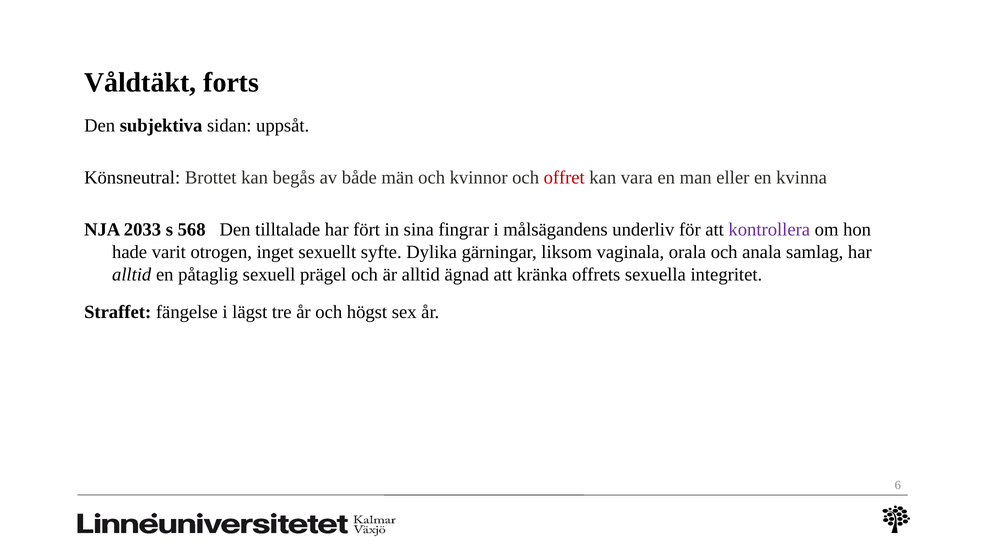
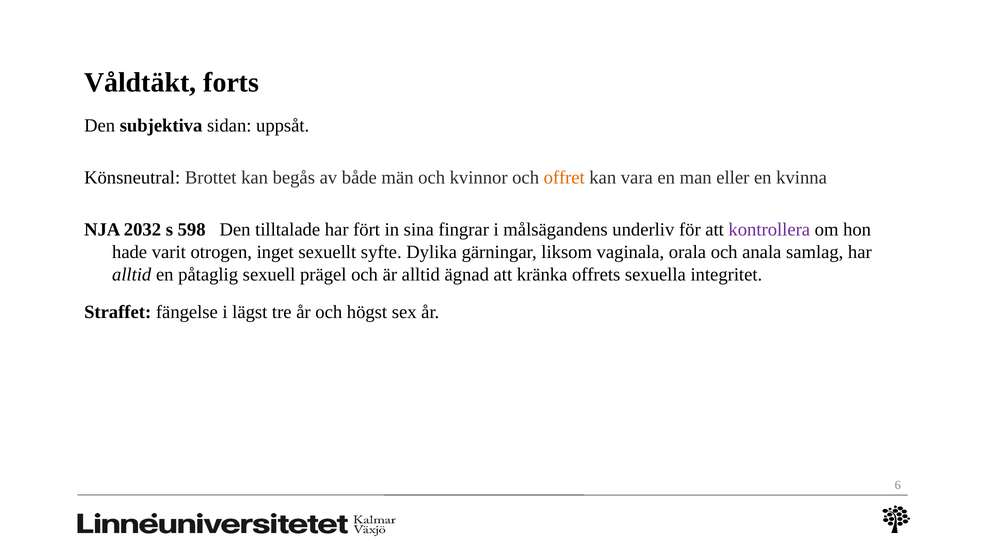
offret colour: red -> orange
2033: 2033 -> 2032
568: 568 -> 598
